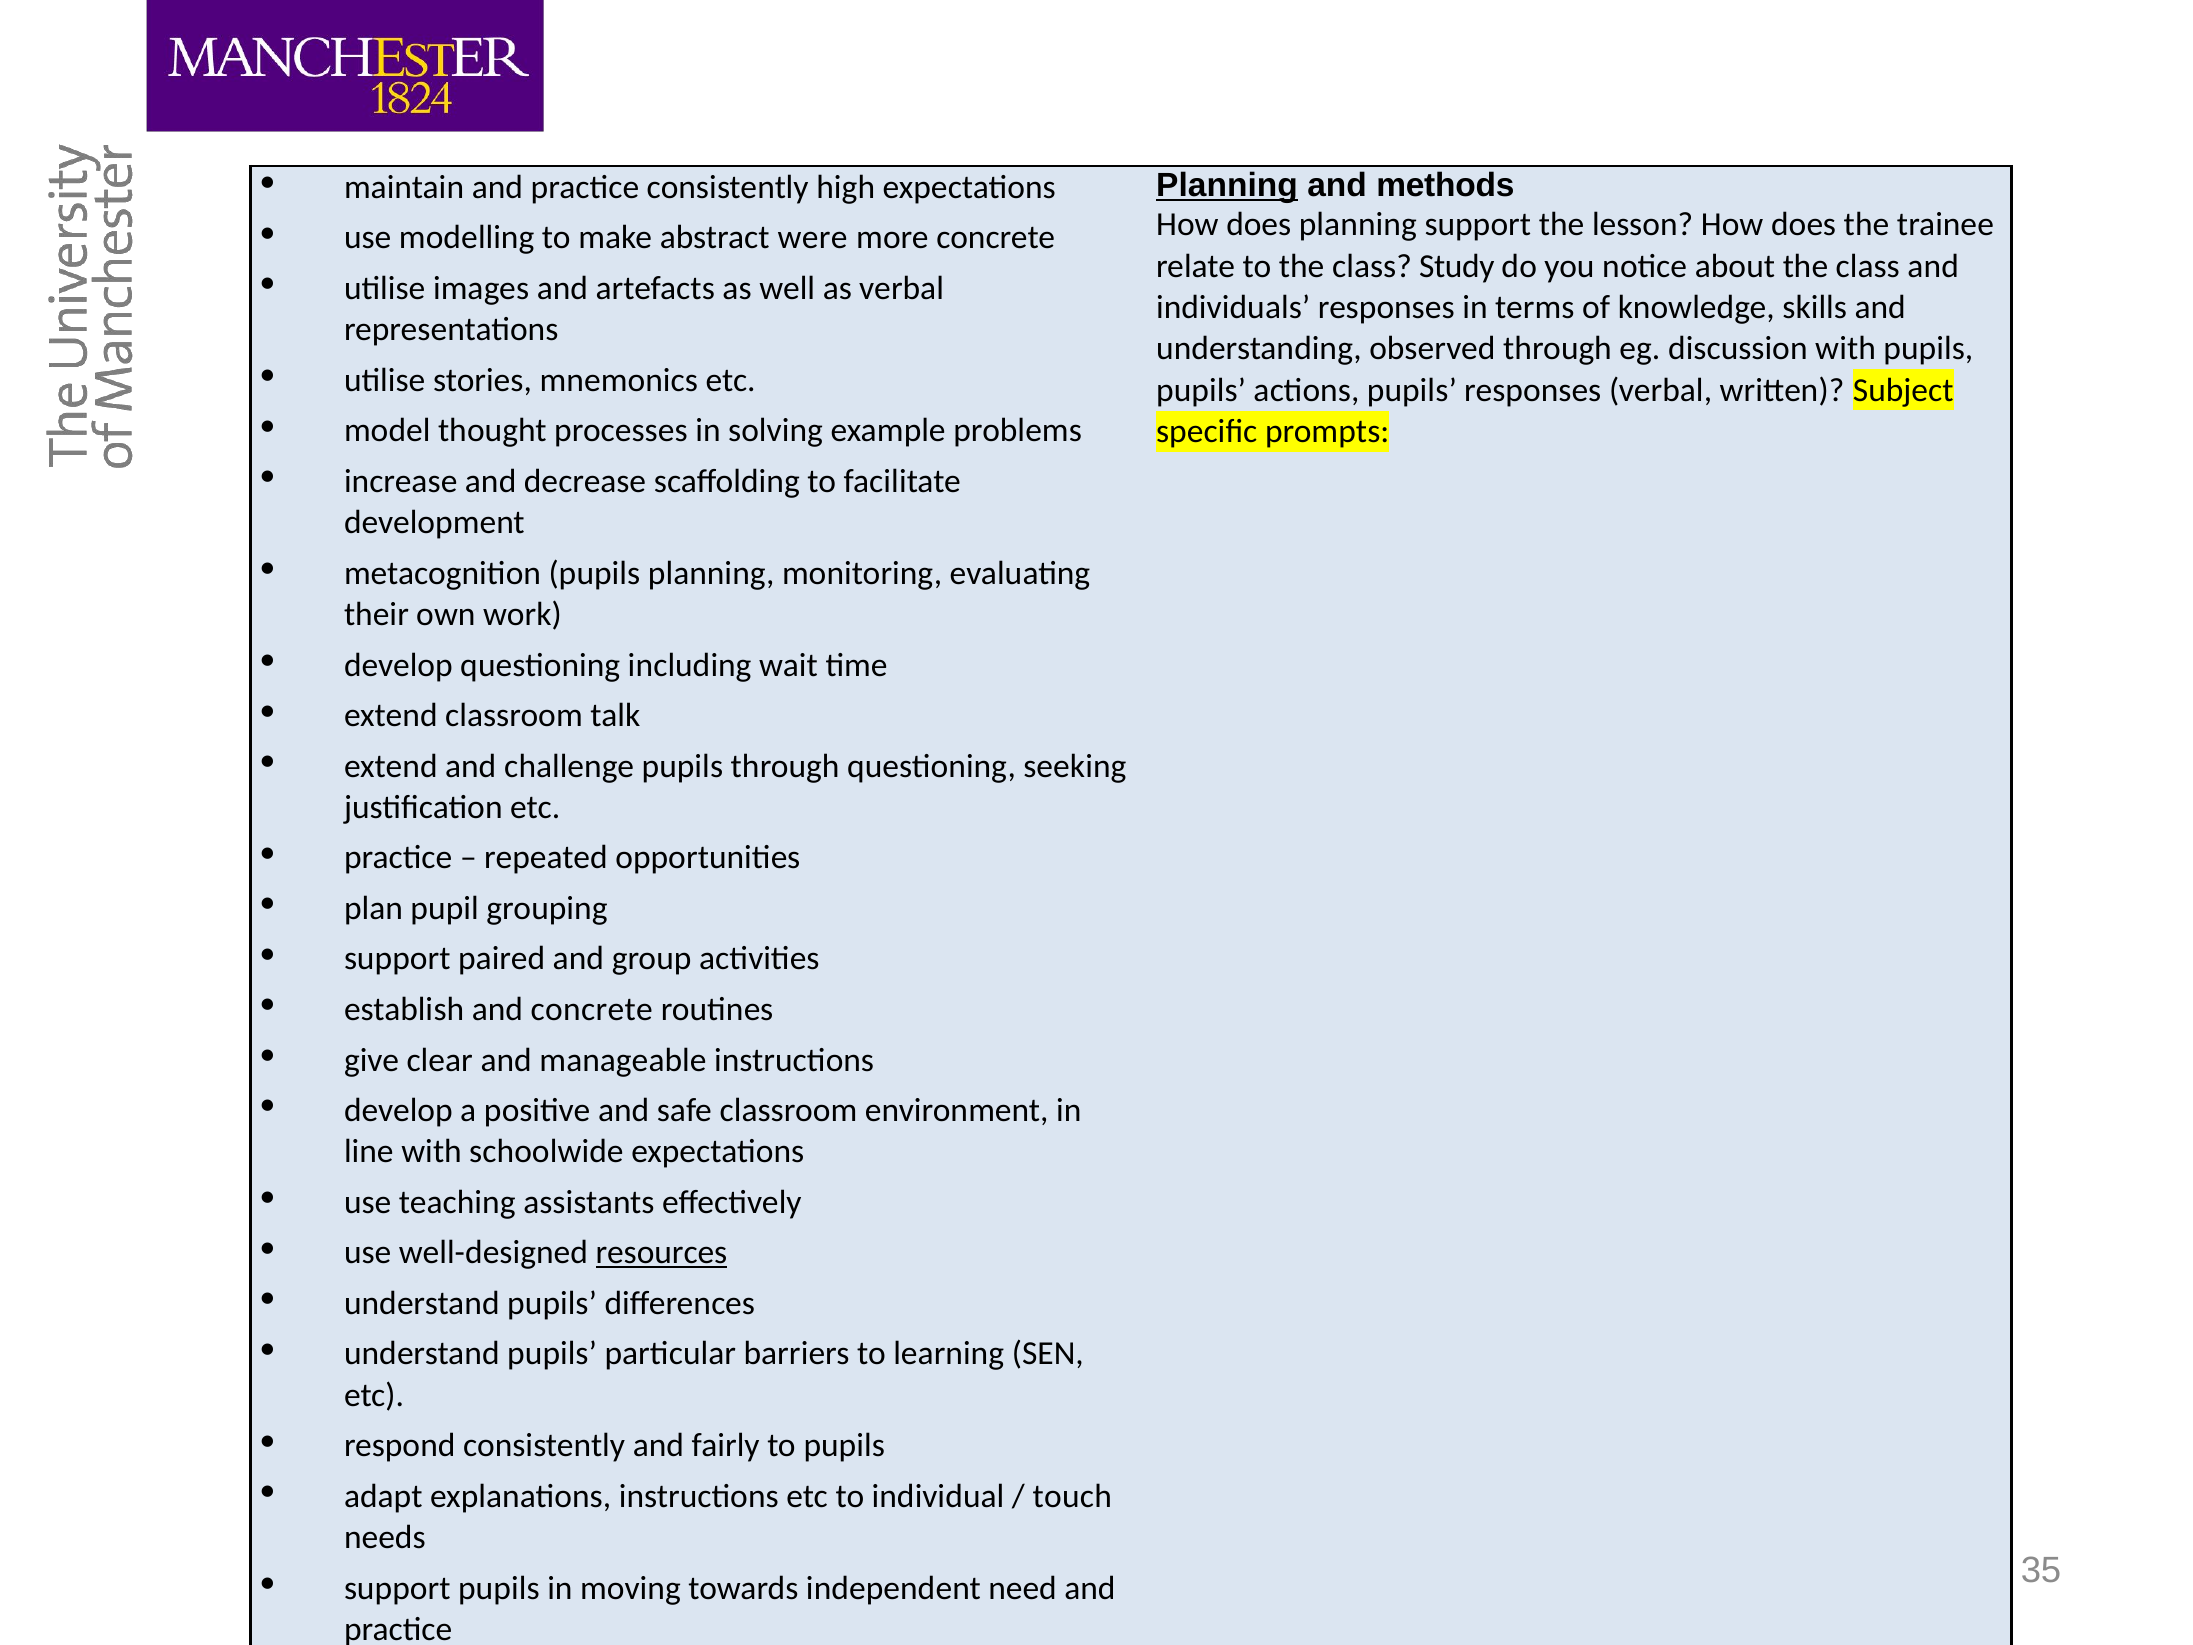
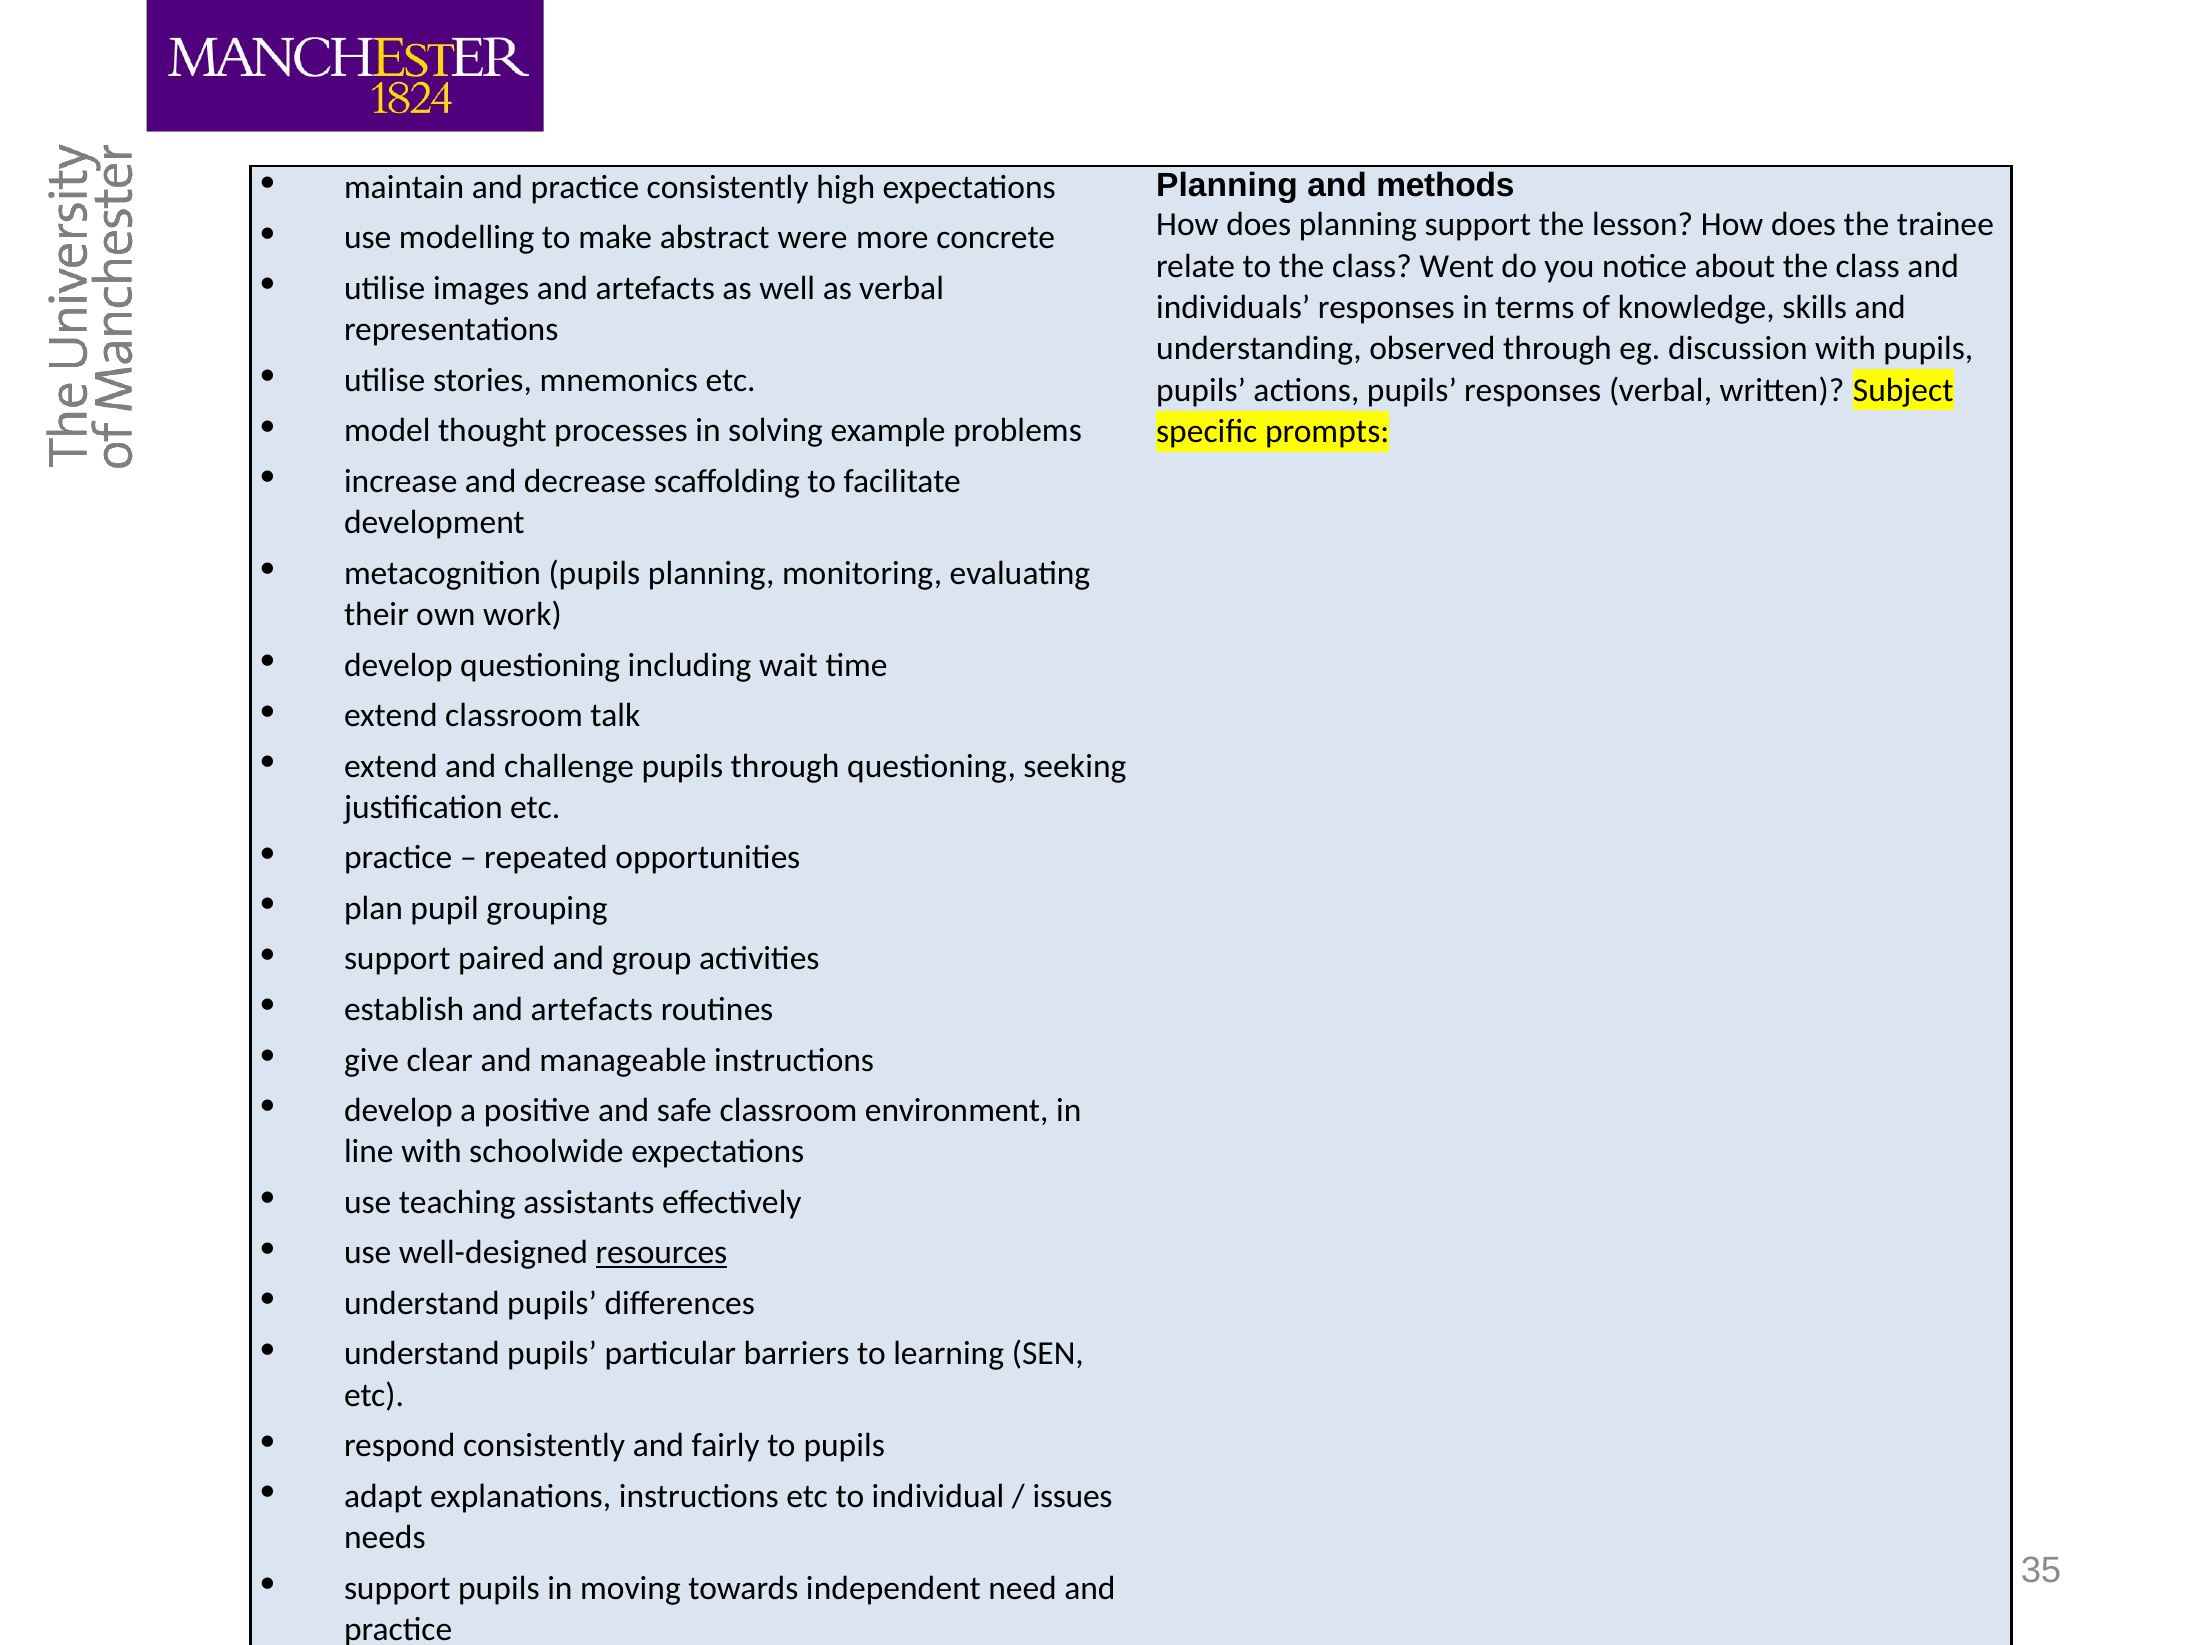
Planning at (1227, 185) underline: present -> none
Study: Study -> Went
establish and concrete: concrete -> artefacts
touch: touch -> issues
